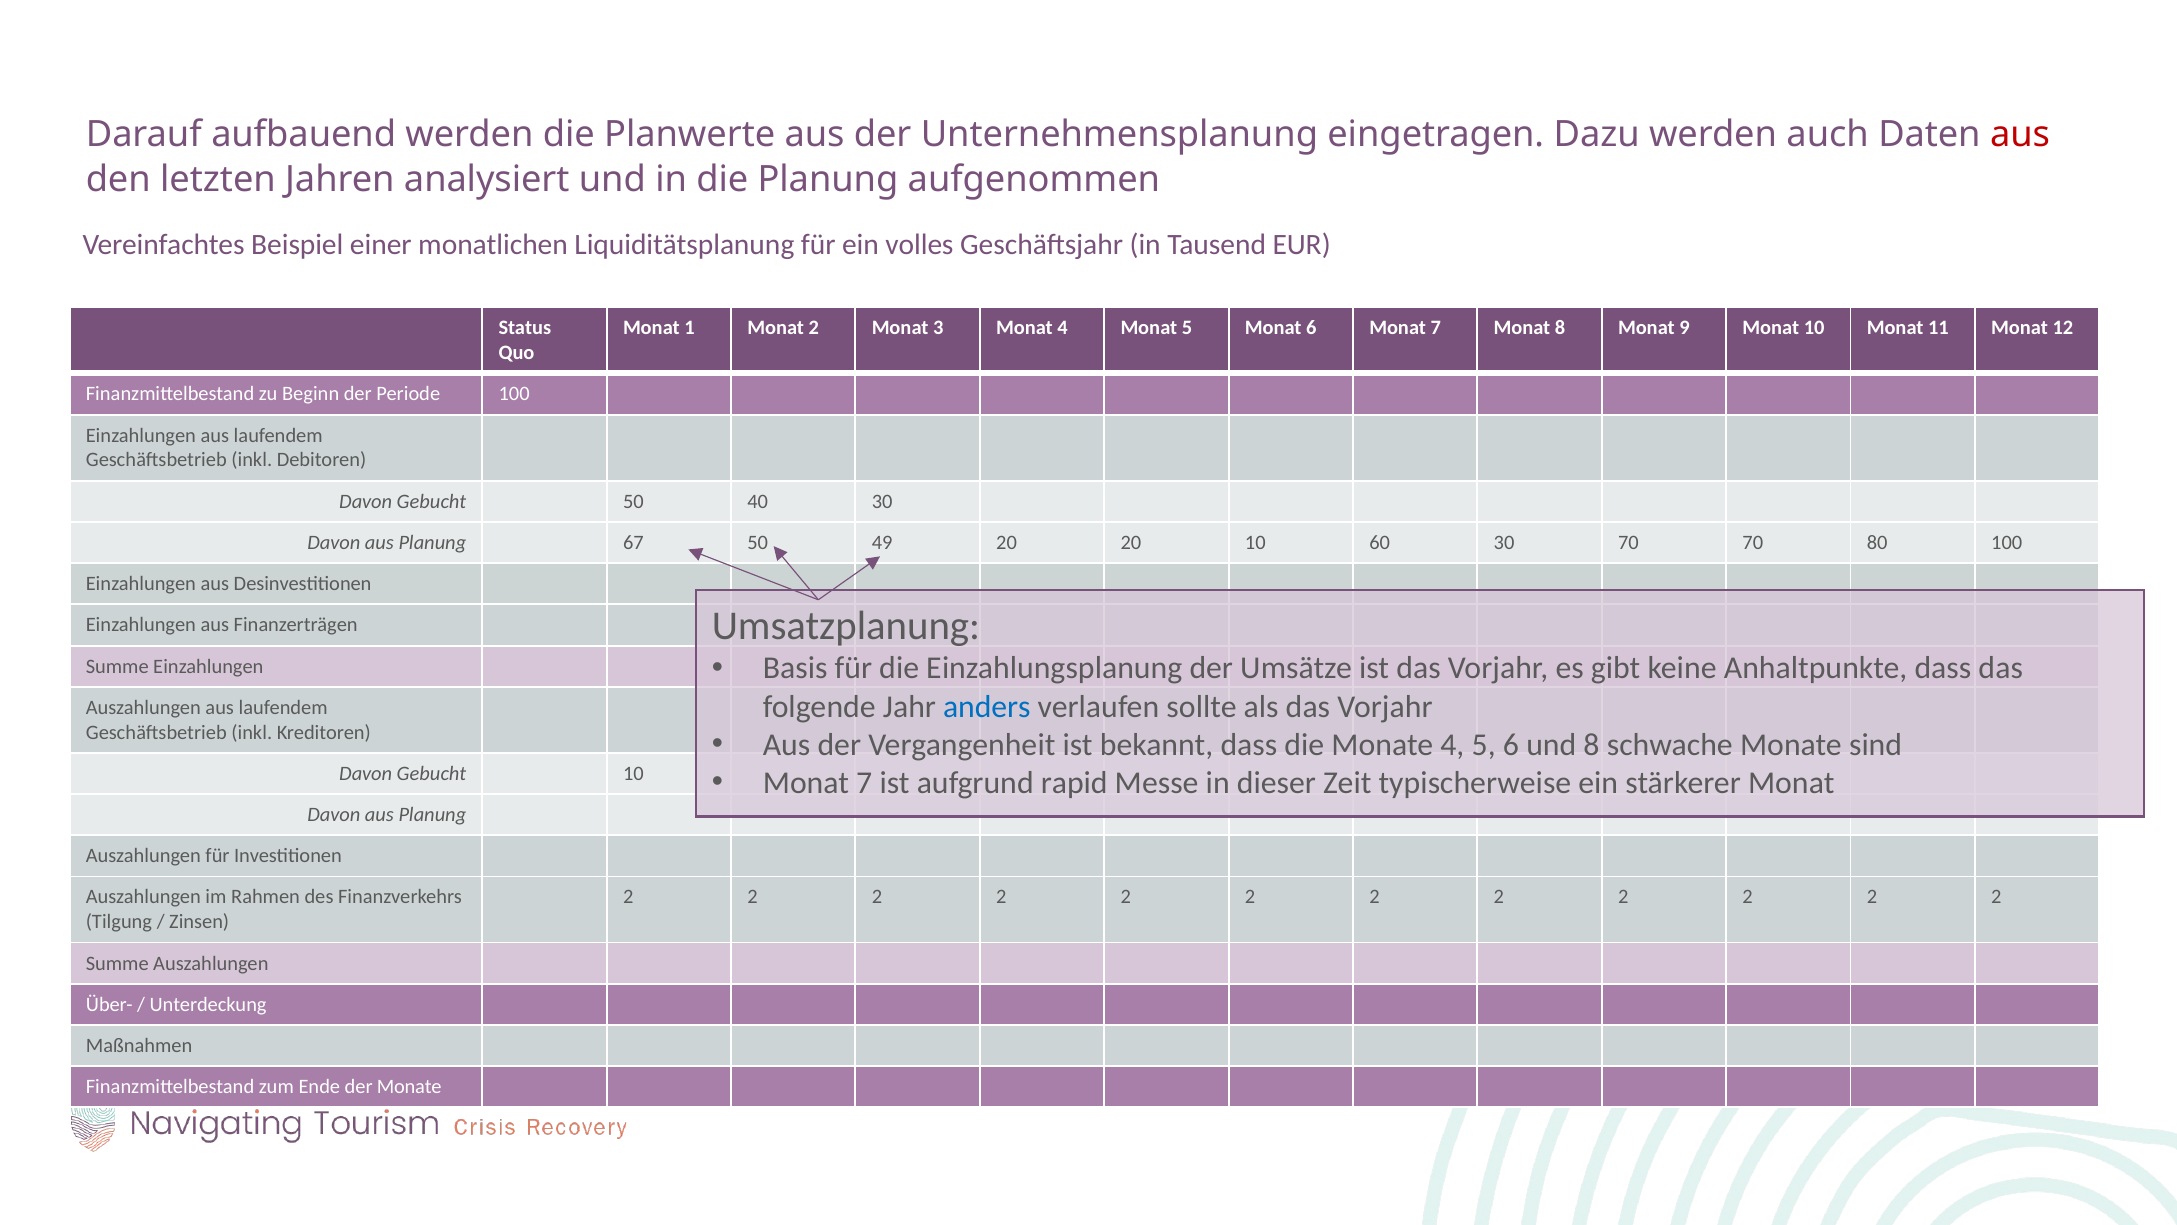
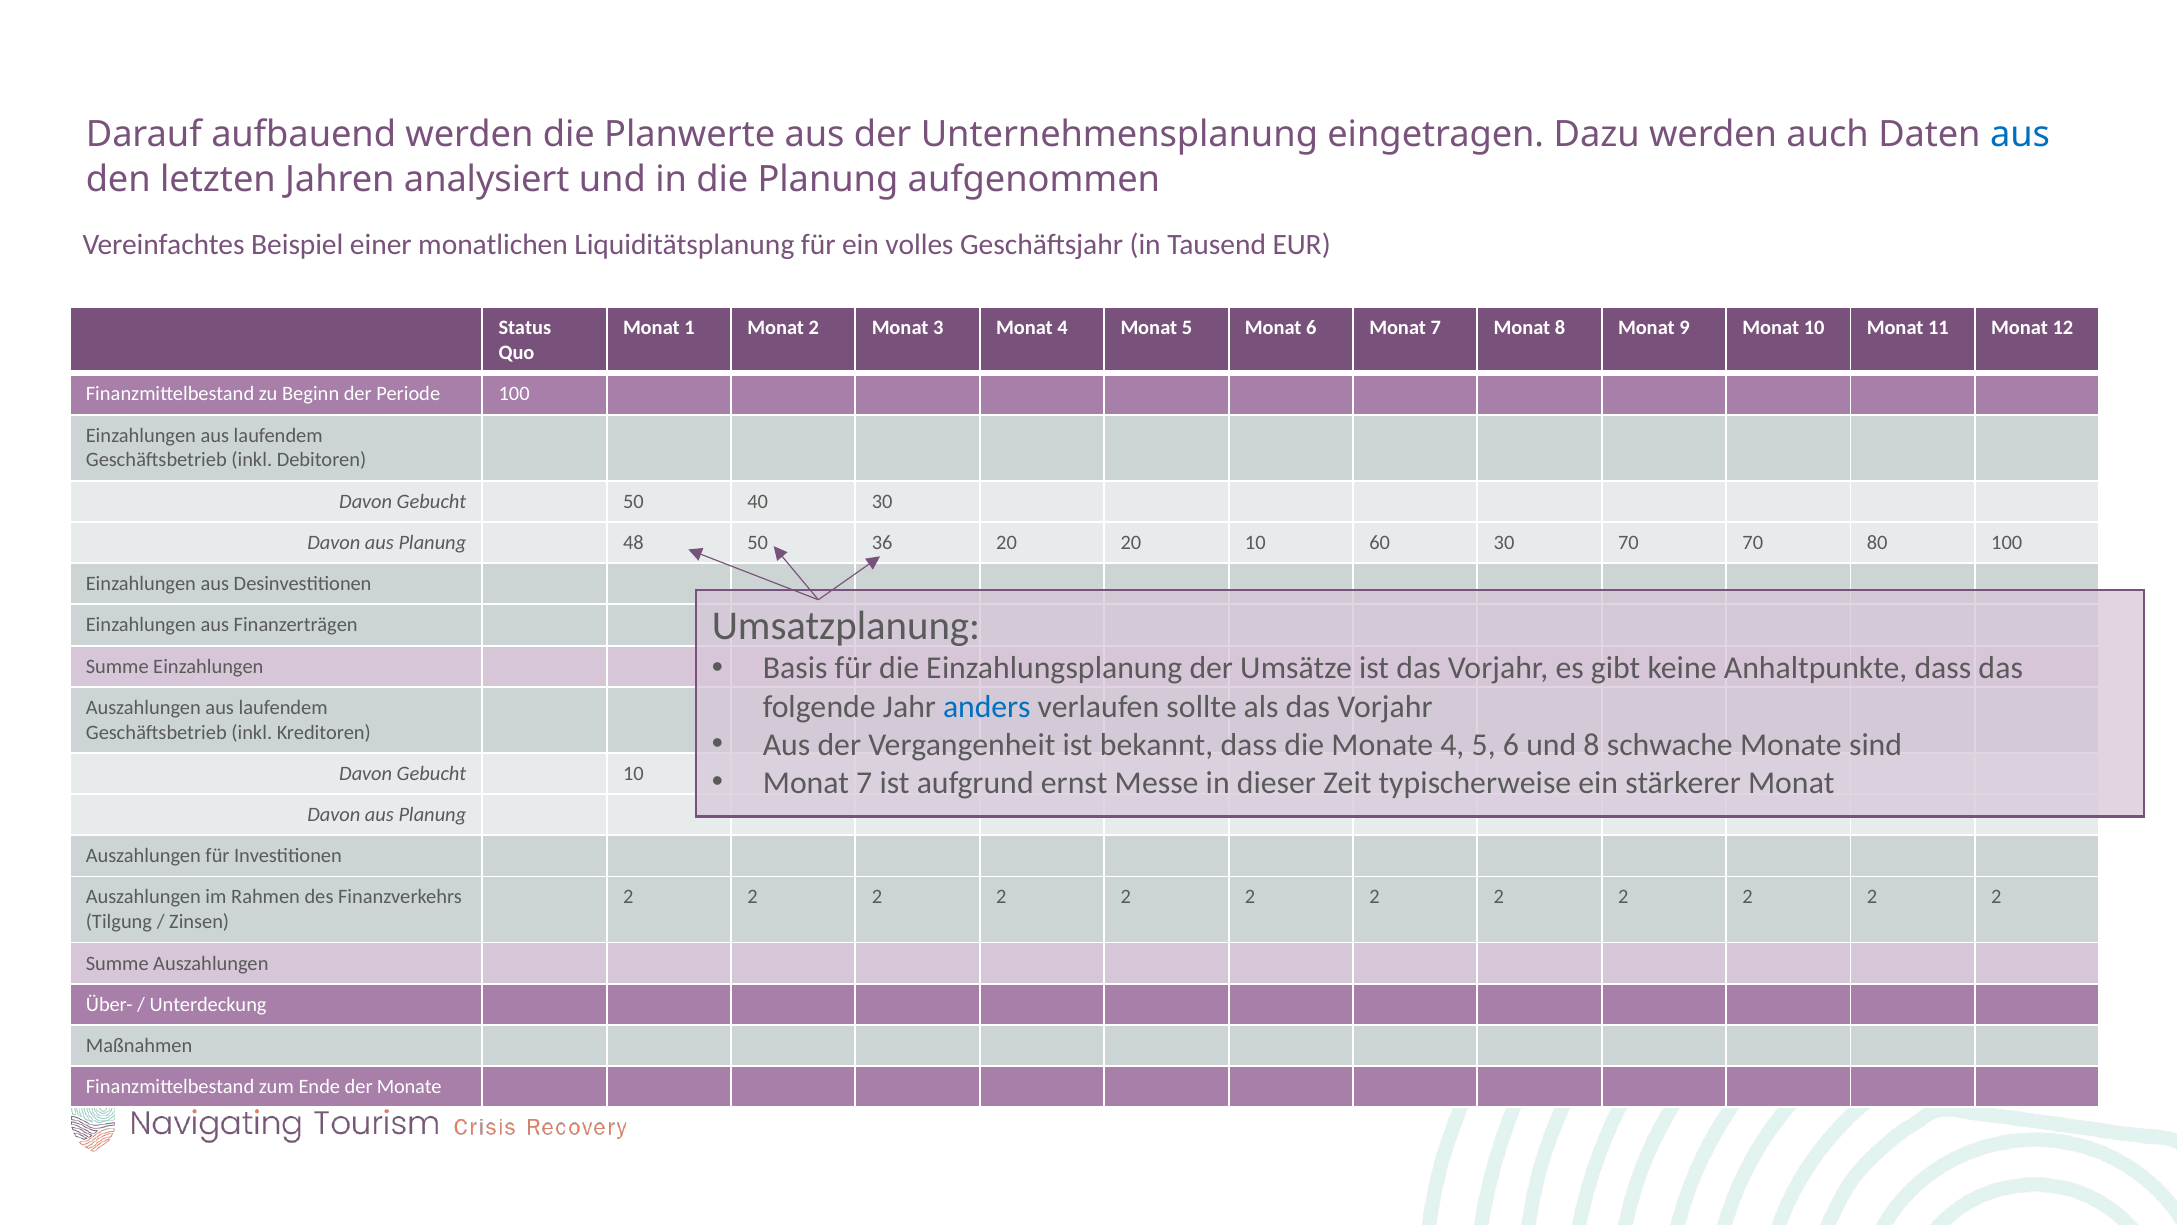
aus at (2020, 135) colour: red -> blue
67: 67 -> 48
49: 49 -> 36
rapid: rapid -> ernst
